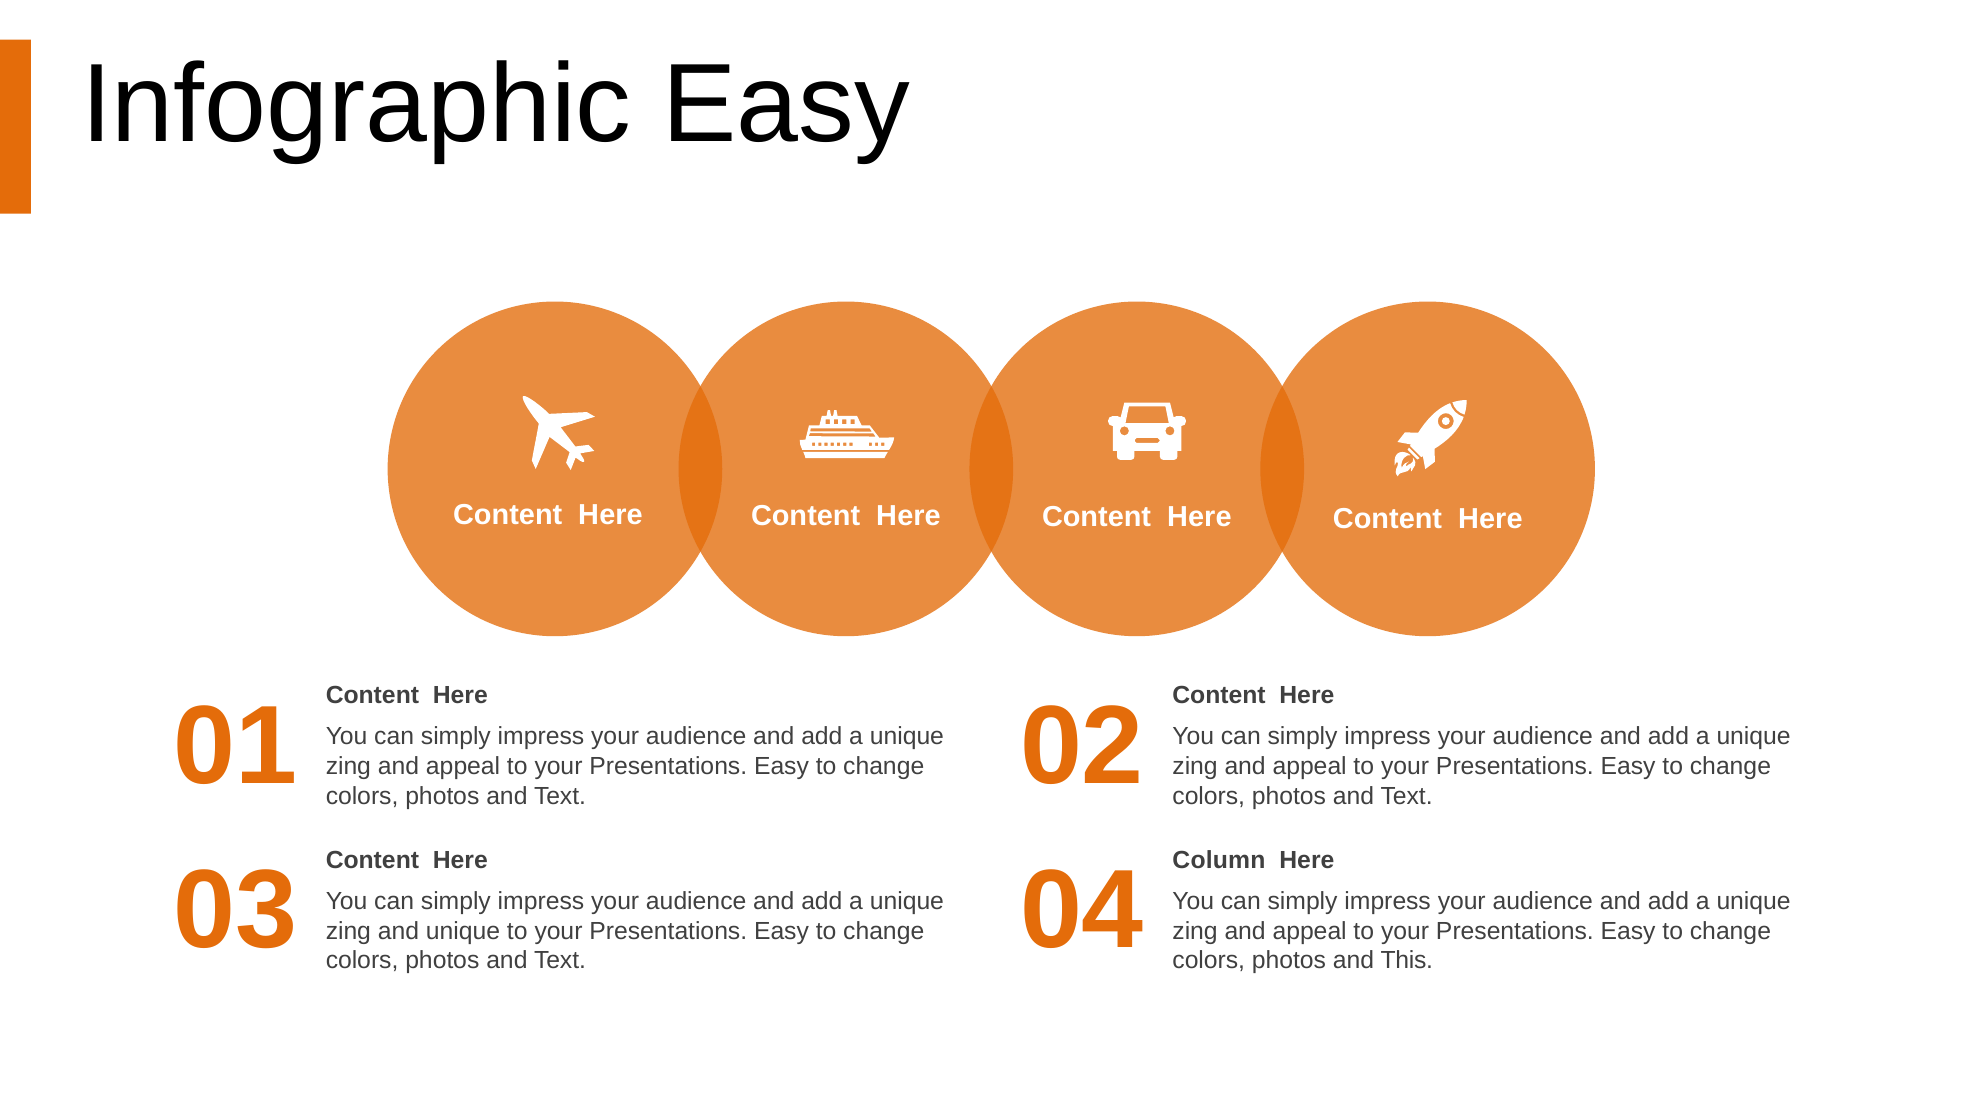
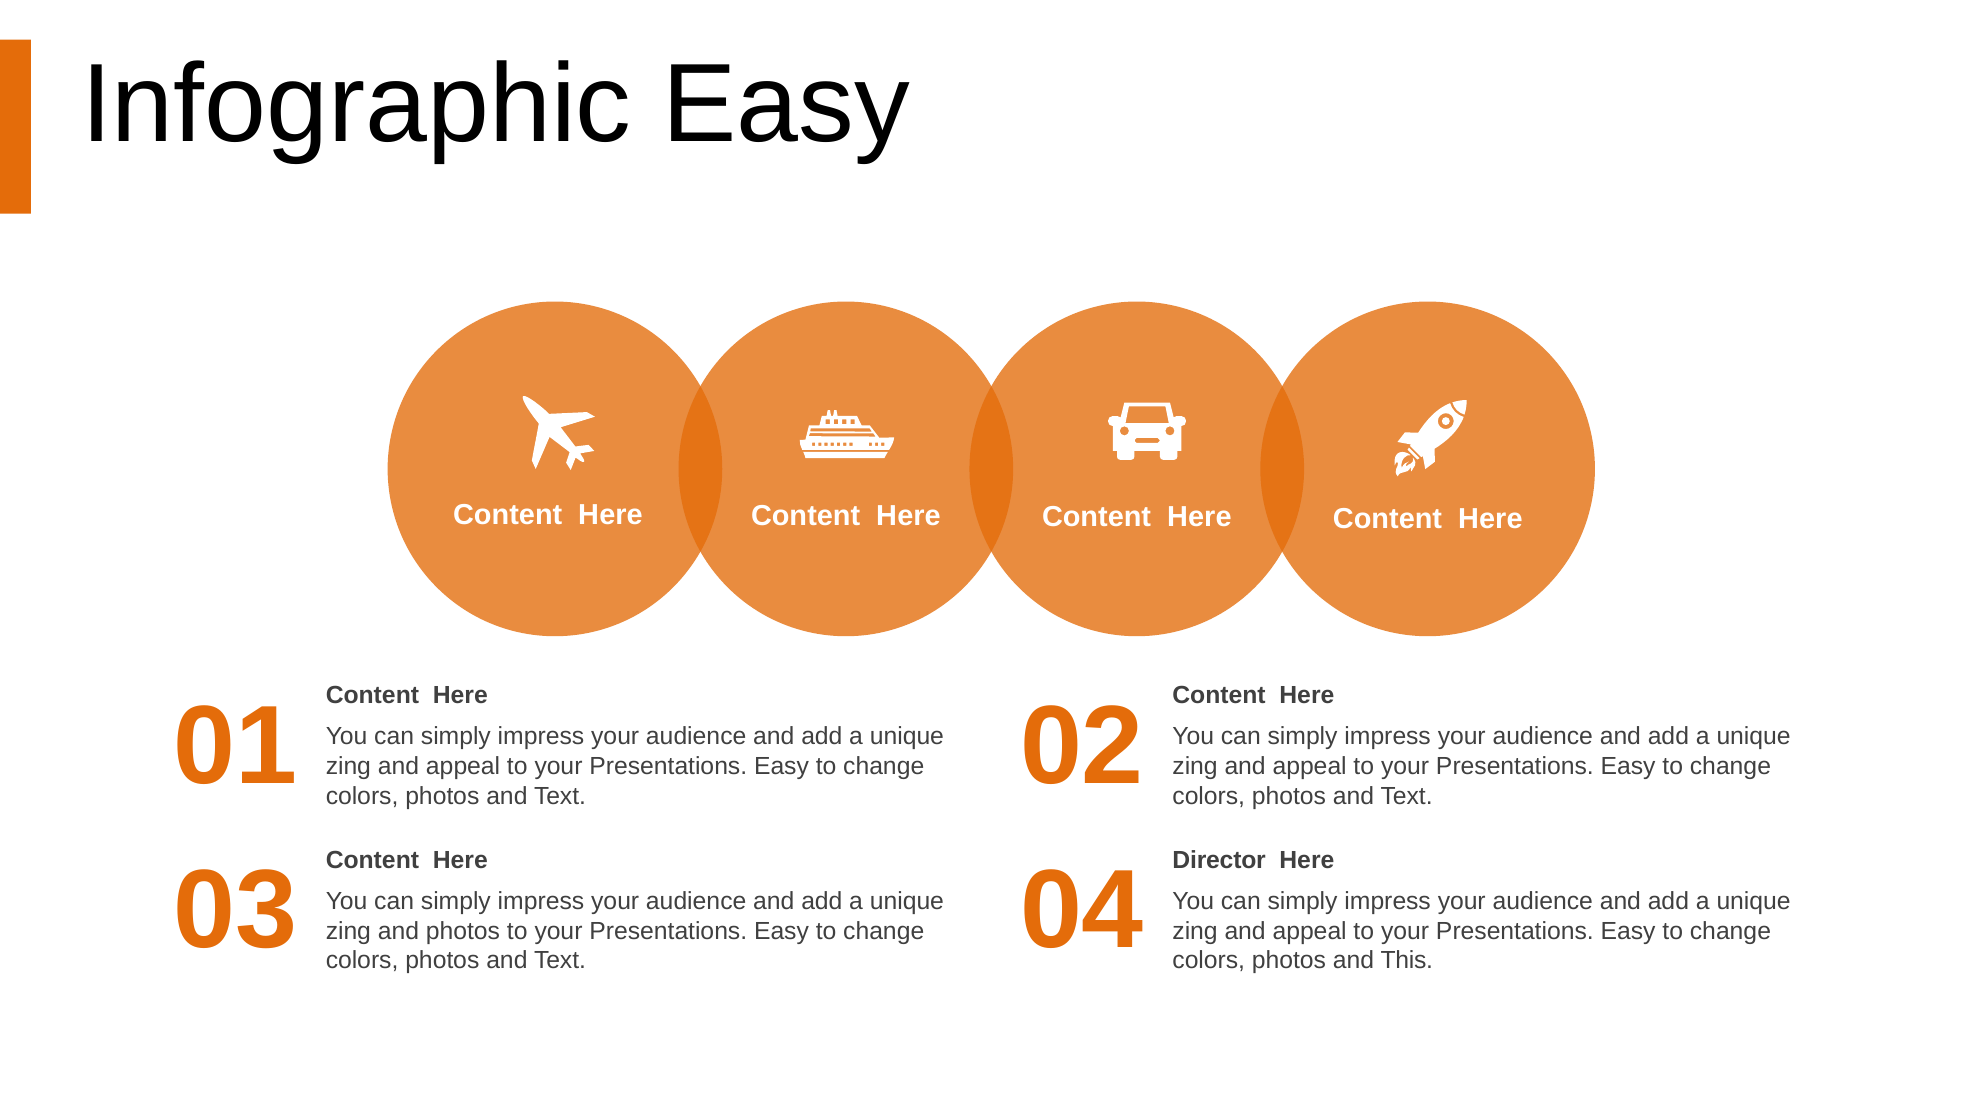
Column: Column -> Director
and unique: unique -> photos
